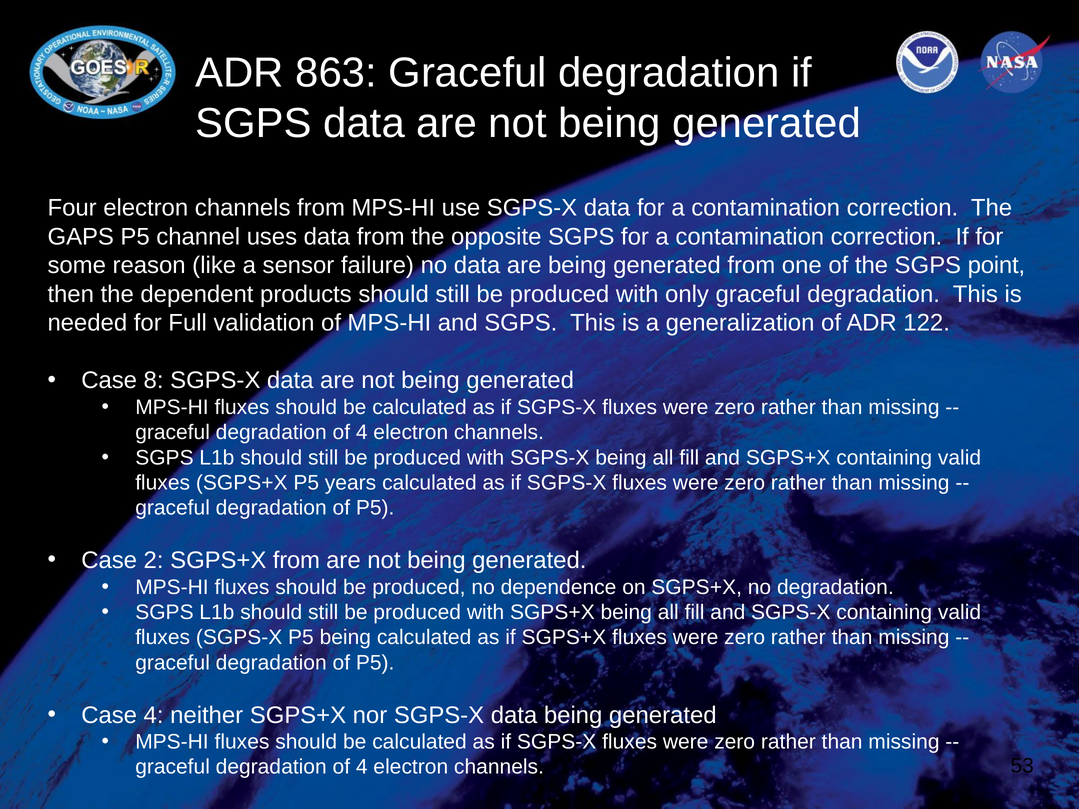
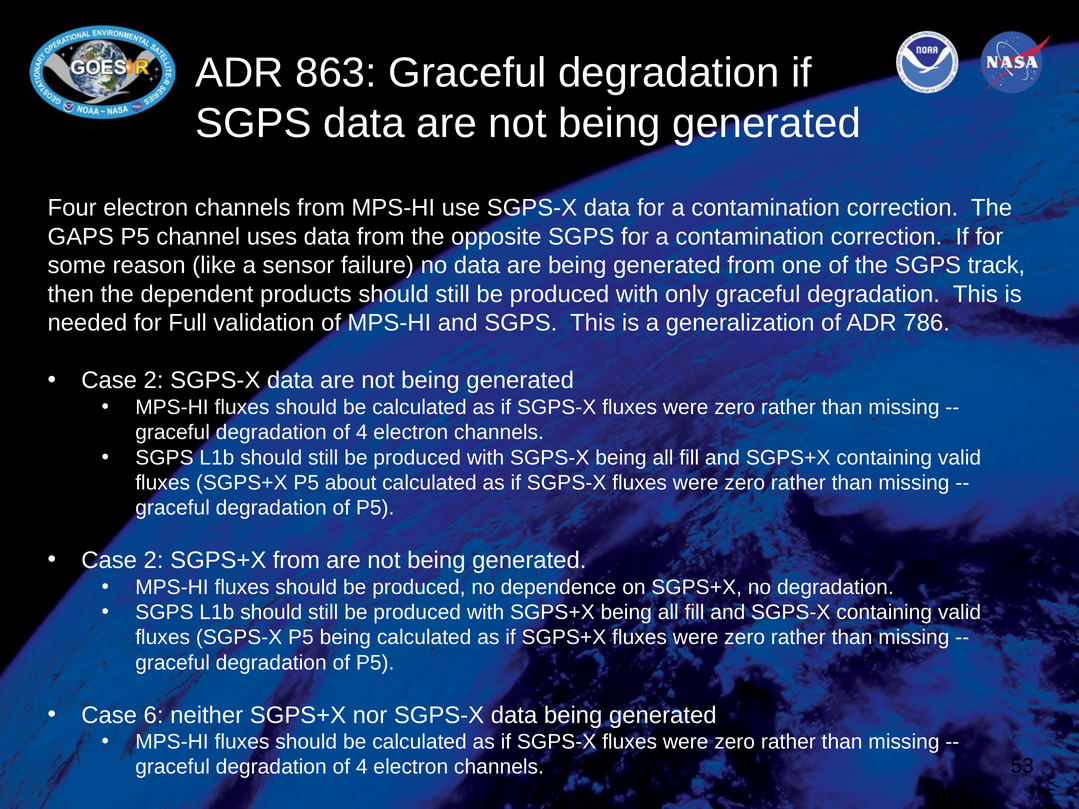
point: point -> track
122: 122 -> 786
8 at (154, 381): 8 -> 2
years: years -> about
Case 4: 4 -> 6
